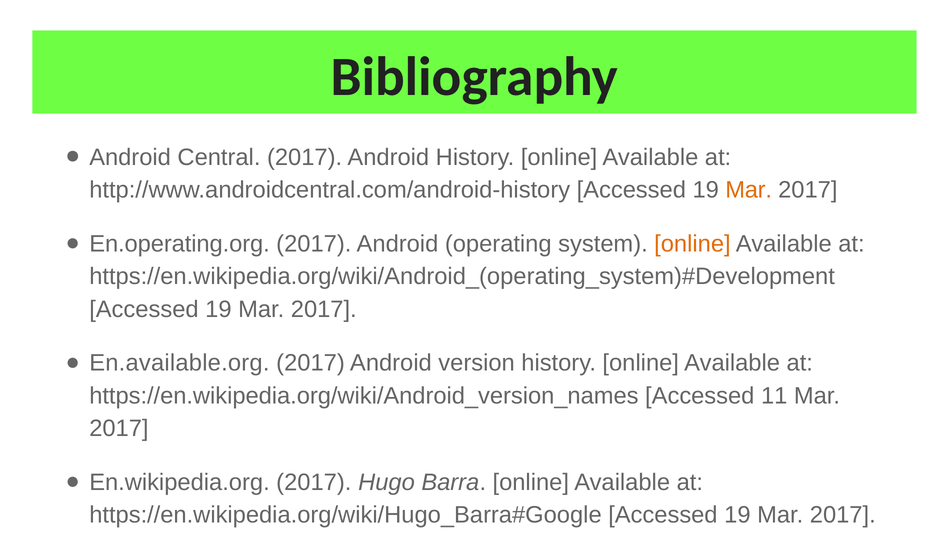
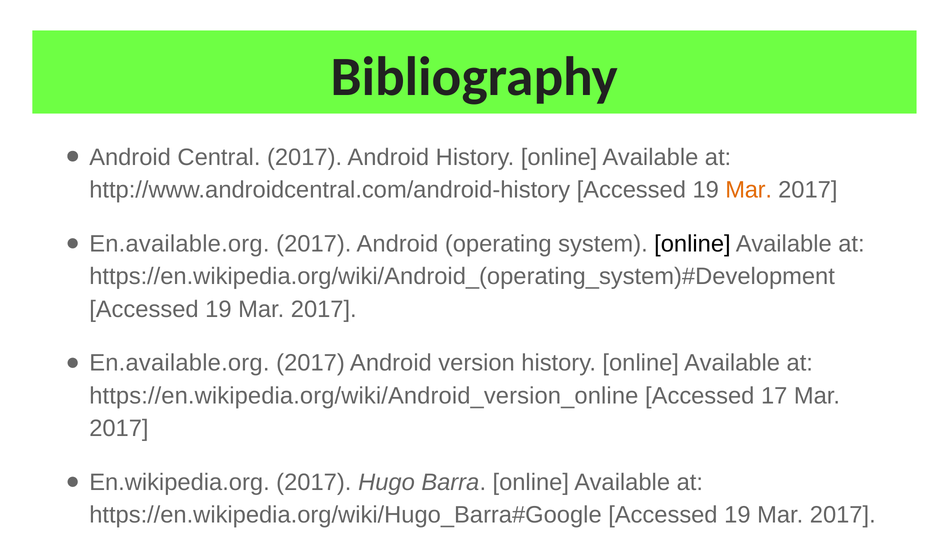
En.operating.org at (180, 244): En.operating.org -> En.available.org
online at (692, 244) colour: orange -> black
https://en.wikipedia.org/wiki/Android_version_names: https://en.wikipedia.org/wiki/Android_version_names -> https://en.wikipedia.org/wiki/Android_version_online
11: 11 -> 17
